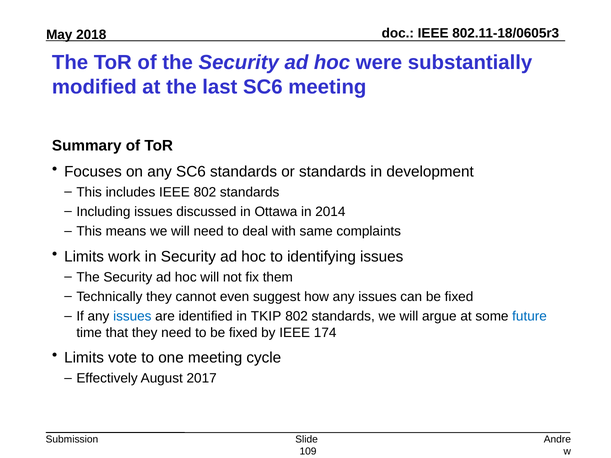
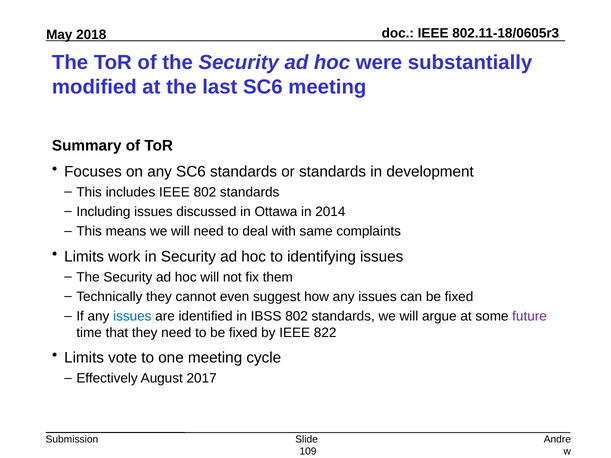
TKIP: TKIP -> IBSS
future colour: blue -> purple
174: 174 -> 822
